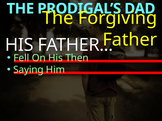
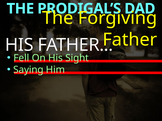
Then: Then -> Sight
